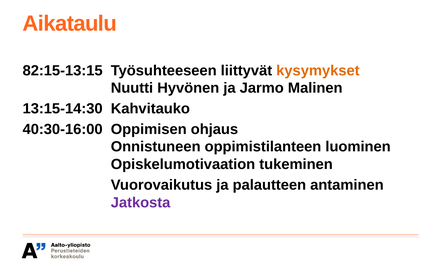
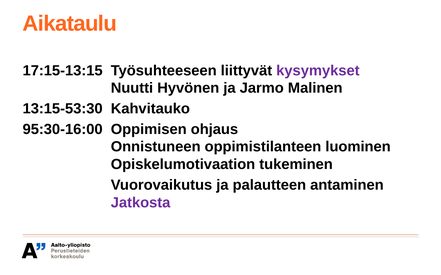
82:15-13:15: 82:15-13:15 -> 17:15-13:15
kysymykset colour: orange -> purple
13:15-14:30: 13:15-14:30 -> 13:15-53:30
40:30-16:00: 40:30-16:00 -> 95:30-16:00
